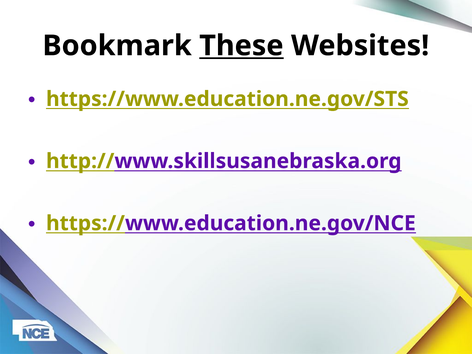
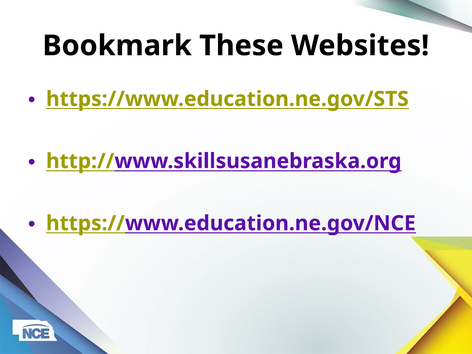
These underline: present -> none
